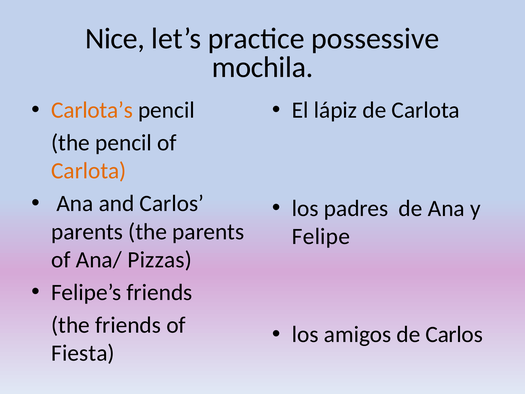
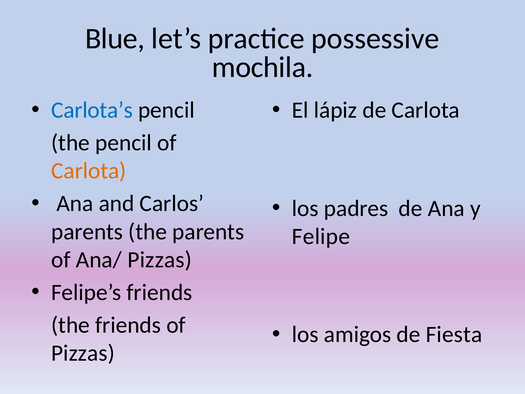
Nice: Nice -> Blue
Carlota’s colour: orange -> blue
de Carlos: Carlos -> Fiesta
Fiesta at (83, 353): Fiesta -> Pizzas
